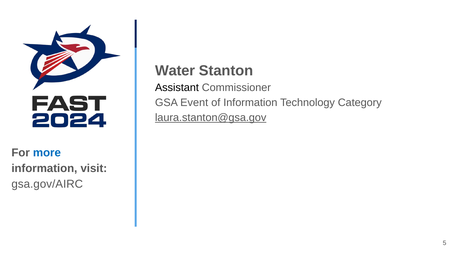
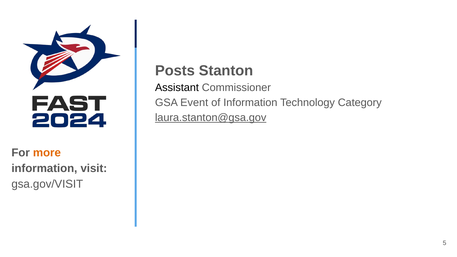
Water: Water -> Posts
more colour: blue -> orange
gsa.gov/AIRC: gsa.gov/AIRC -> gsa.gov/VISIT
